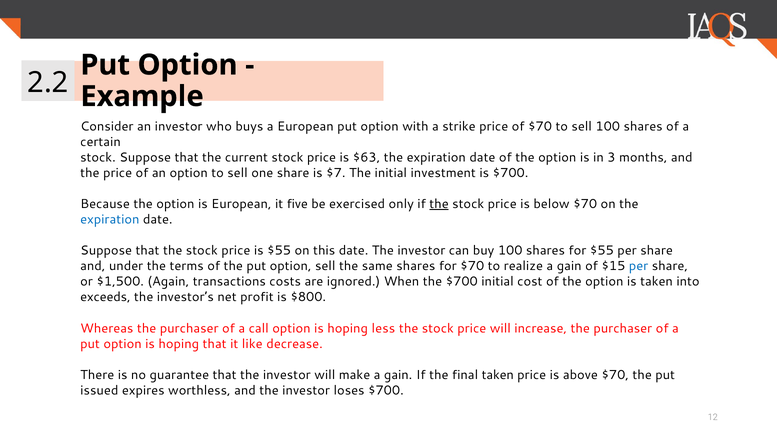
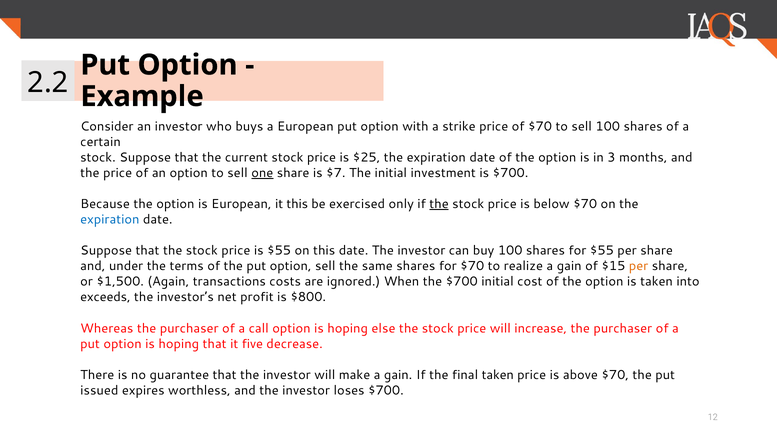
$63: $63 -> $25
one underline: none -> present
it five: five -> this
per at (639, 266) colour: blue -> orange
less: less -> else
like: like -> five
